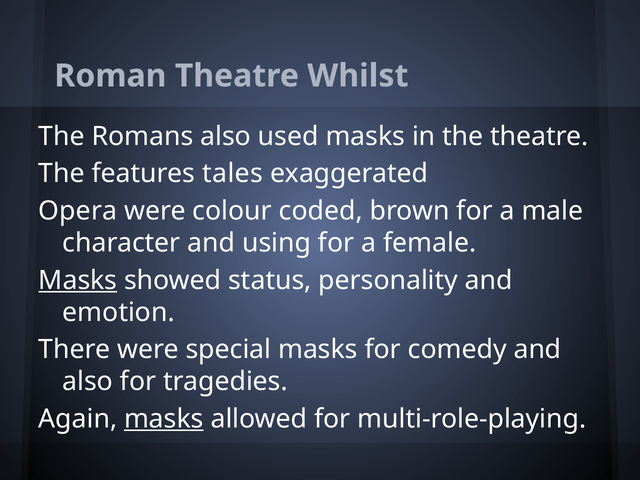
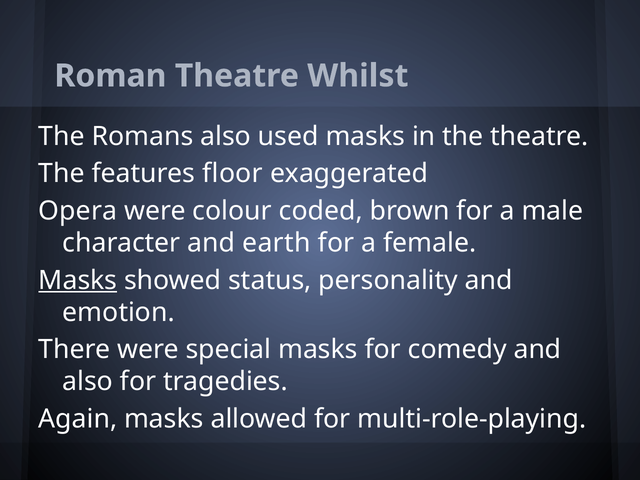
tales: tales -> floor
using: using -> earth
masks at (164, 419) underline: present -> none
